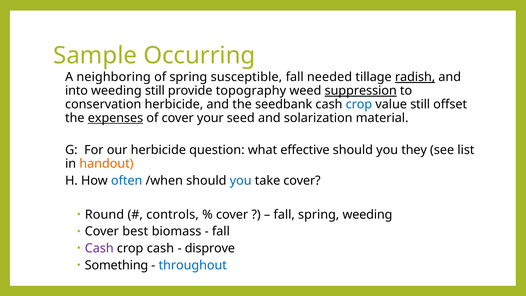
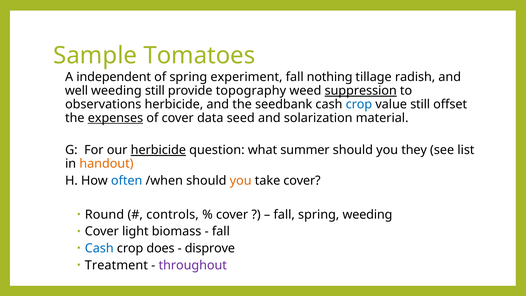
Occurring: Occurring -> Tomatoes
neighboring: neighboring -> independent
susceptible: susceptible -> experiment
needed: needed -> nothing
radish underline: present -> none
into: into -> well
conservation: conservation -> observations
your: your -> data
herbicide at (158, 150) underline: none -> present
effective: effective -> summer
you at (241, 181) colour: blue -> orange
best: best -> light
Cash at (99, 248) colour: purple -> blue
crop cash: cash -> does
Something: Something -> Treatment
throughout colour: blue -> purple
